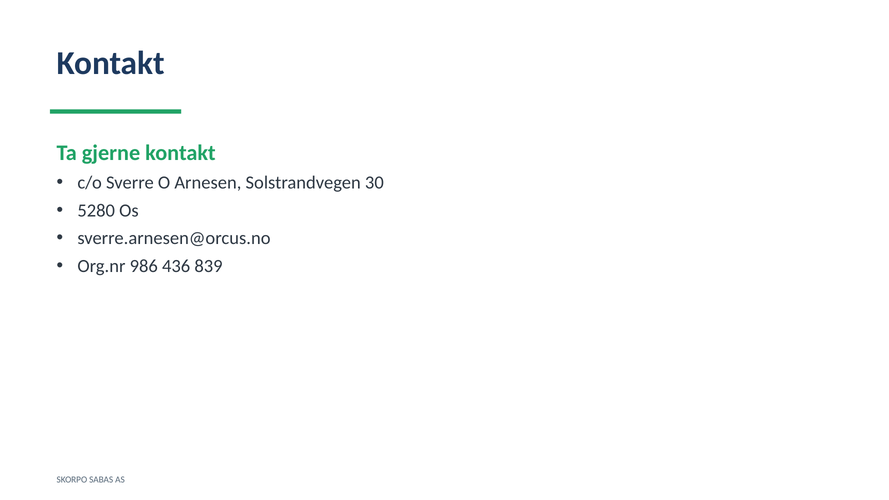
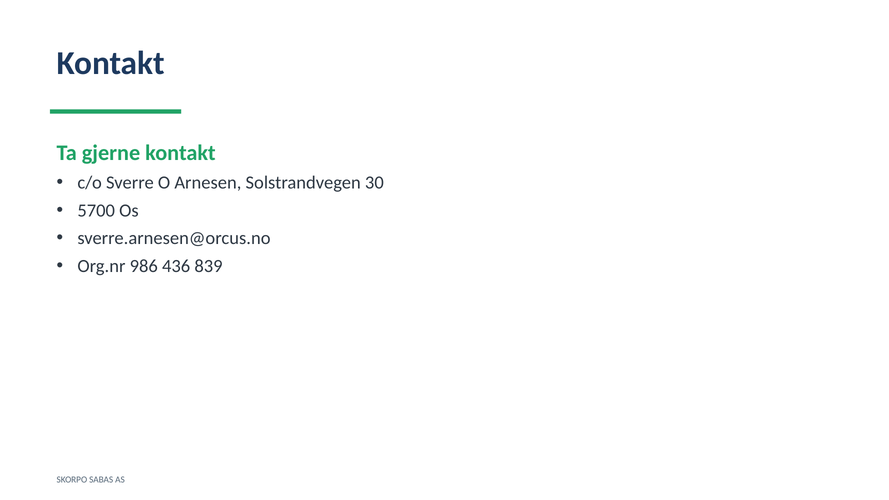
5280: 5280 -> 5700
